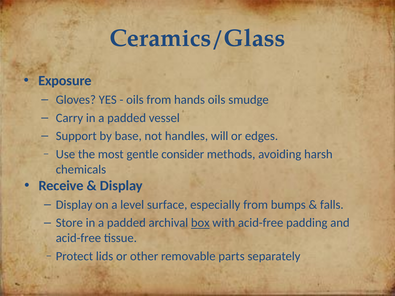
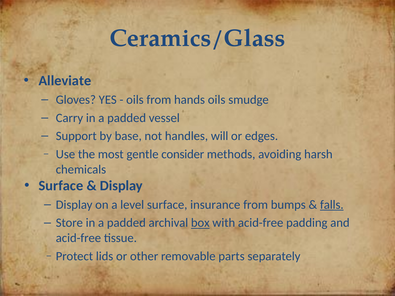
Exposure: Exposure -> Alleviate
Receive at (61, 186): Receive -> Surface
especially: especially -> insurance
falls underline: none -> present
